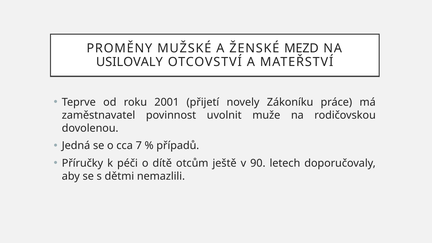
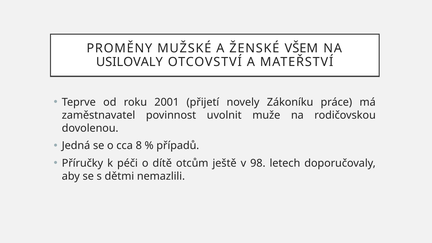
MEZD: MEZD -> VŠEM
7: 7 -> 8
90: 90 -> 98
